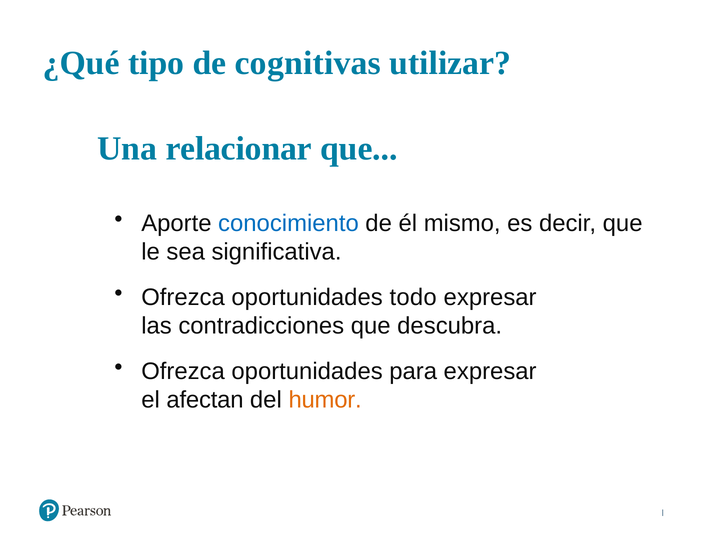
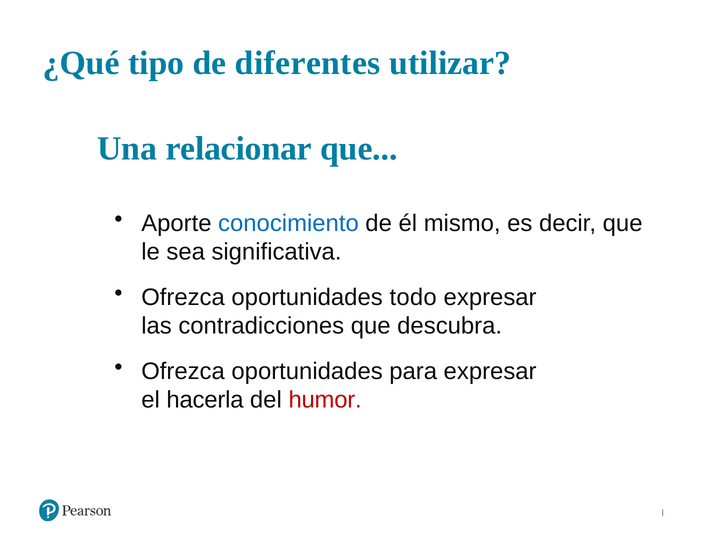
cognitivas: cognitivas -> diferentes
afectan: afectan -> hacerla
humor colour: orange -> red
